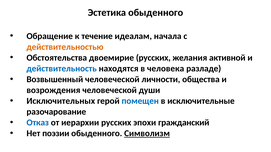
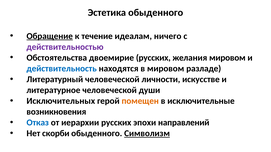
Обращение underline: none -> present
начала: начала -> ничего
действительностью colour: orange -> purple
желания активной: активной -> мировом
в человека: человека -> мировом
Возвышенный: Возвышенный -> Литературный
общества: общества -> искусстве
возрождения: возрождения -> литературное
помещен colour: blue -> orange
разочарование: разочарование -> возникновения
гражданский: гражданский -> направлений
поэзии: поэзии -> скорби
